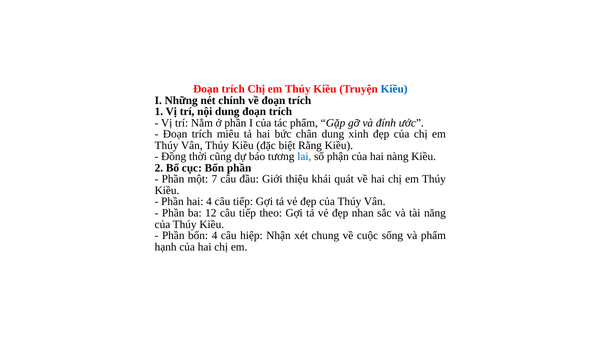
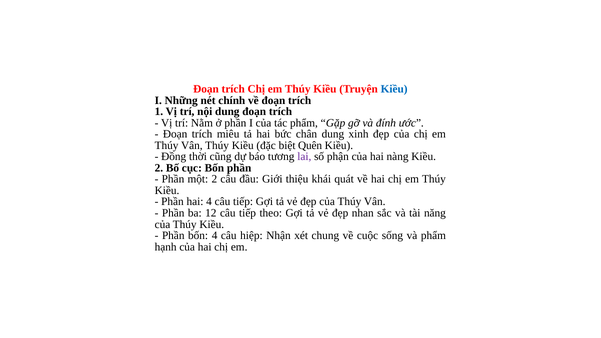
Rằng: Rằng -> Quên
lai colour: blue -> purple
một 7: 7 -> 2
